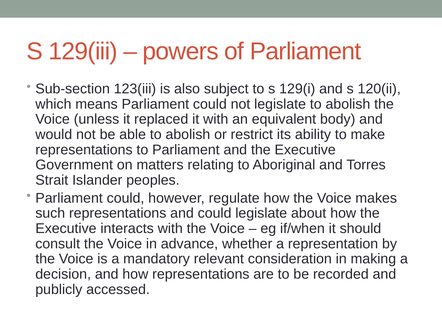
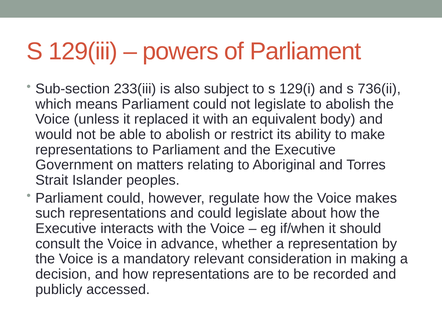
123(iii: 123(iii -> 233(iii
120(ii: 120(ii -> 736(ii
